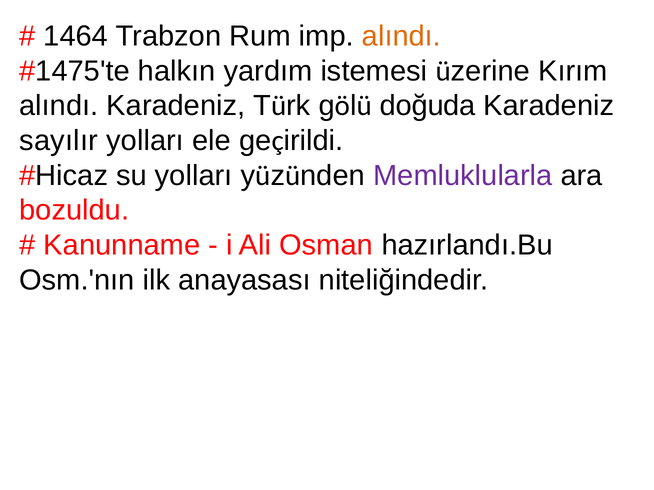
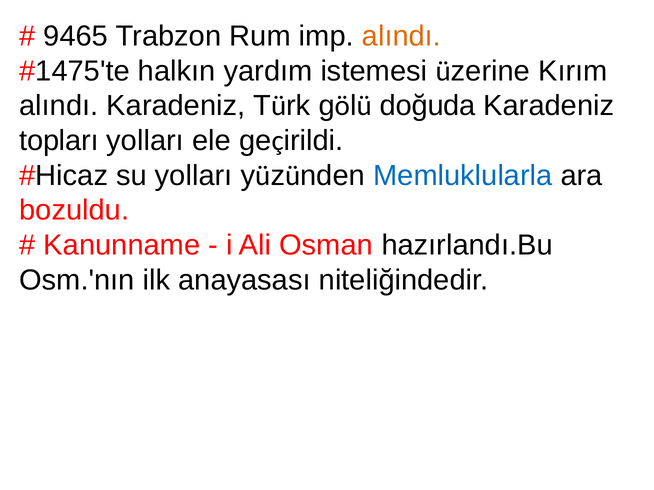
1464: 1464 -> 9465
sayılır: sayılır -> topları
Memluklularla colour: purple -> blue
